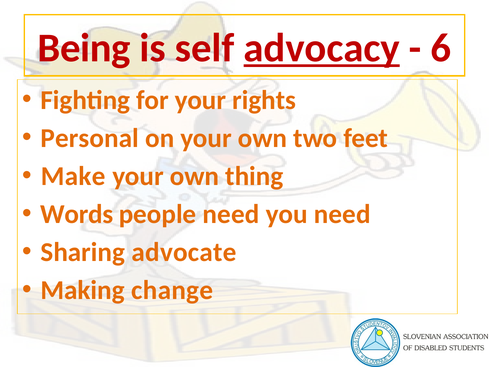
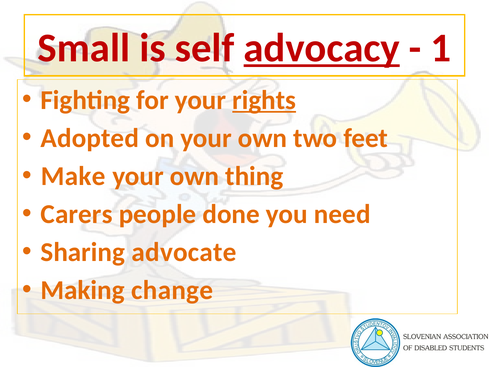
Being: Being -> Small
6: 6 -> 1
rights underline: none -> present
Personal: Personal -> Adopted
Words: Words -> Carers
people need: need -> done
